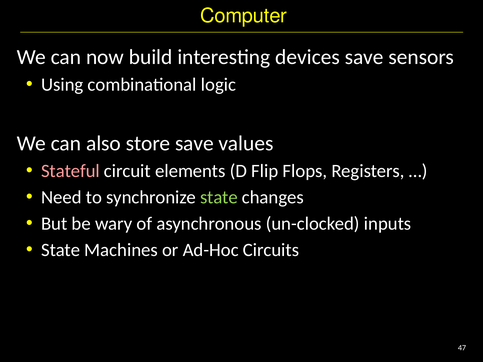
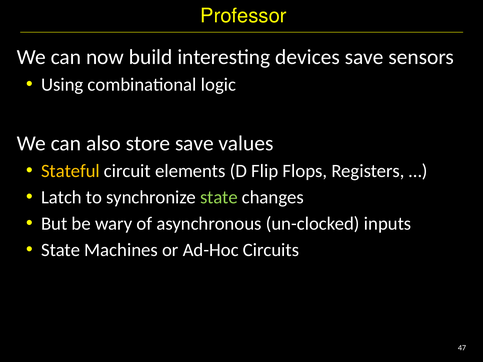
Computer: Computer -> Professor
Stateful colour: pink -> yellow
Need: Need -> Latch
